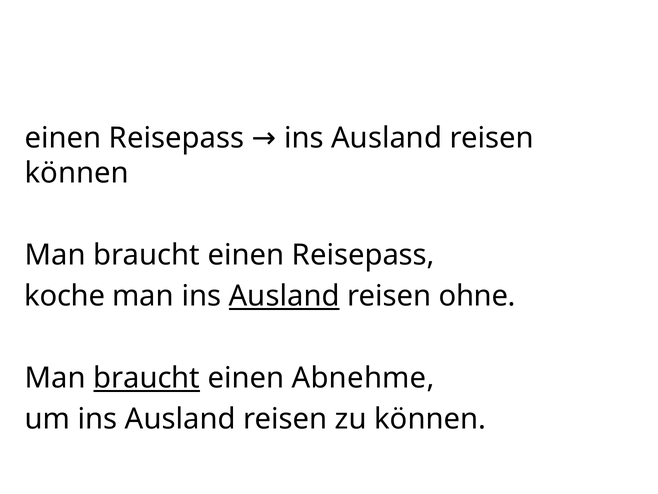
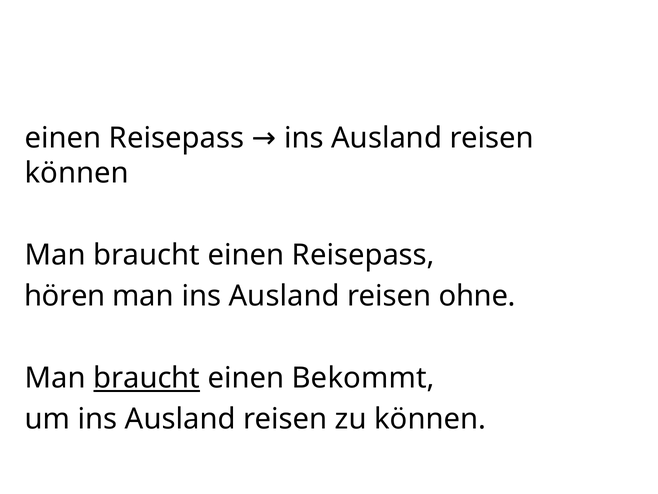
koche: koche -> hören
Ausland at (284, 296) underline: present -> none
Abnehme: Abnehme -> Bekommt
